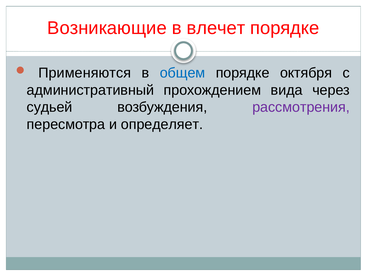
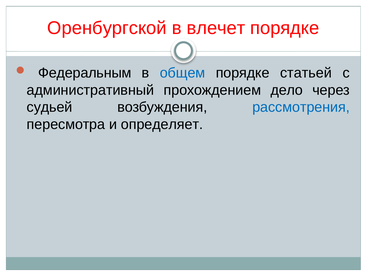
Возникающие: Возникающие -> Оренбургской
Применяются: Применяются -> Федеральным
октября: октября -> статьей
вида: вида -> дело
рассмотрения colour: purple -> blue
